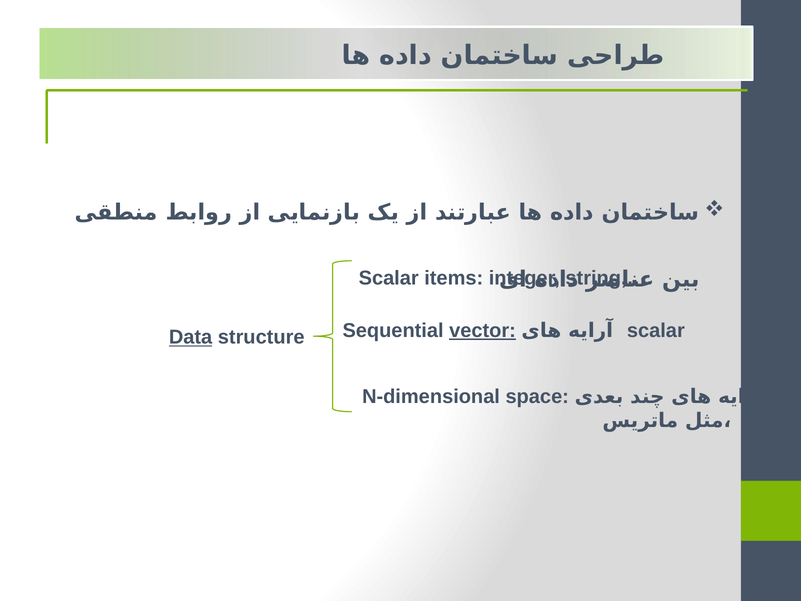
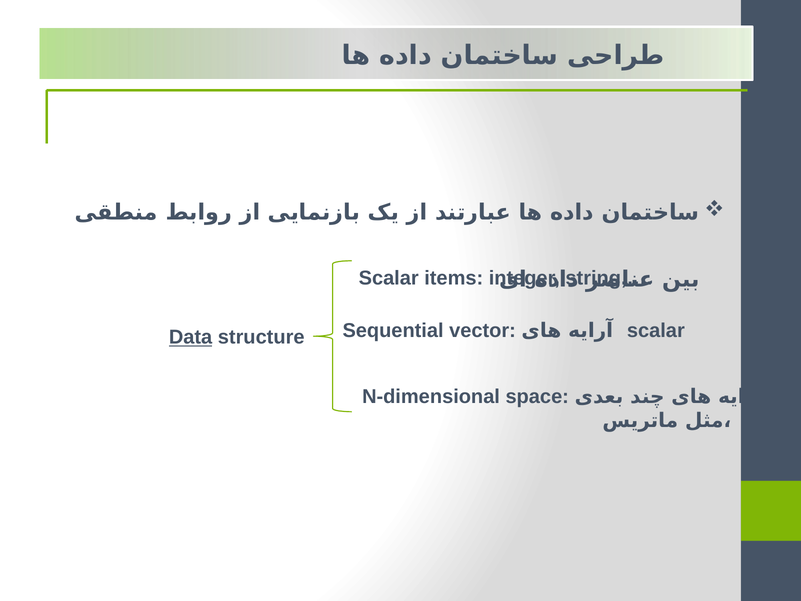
vector underline: present -> none
